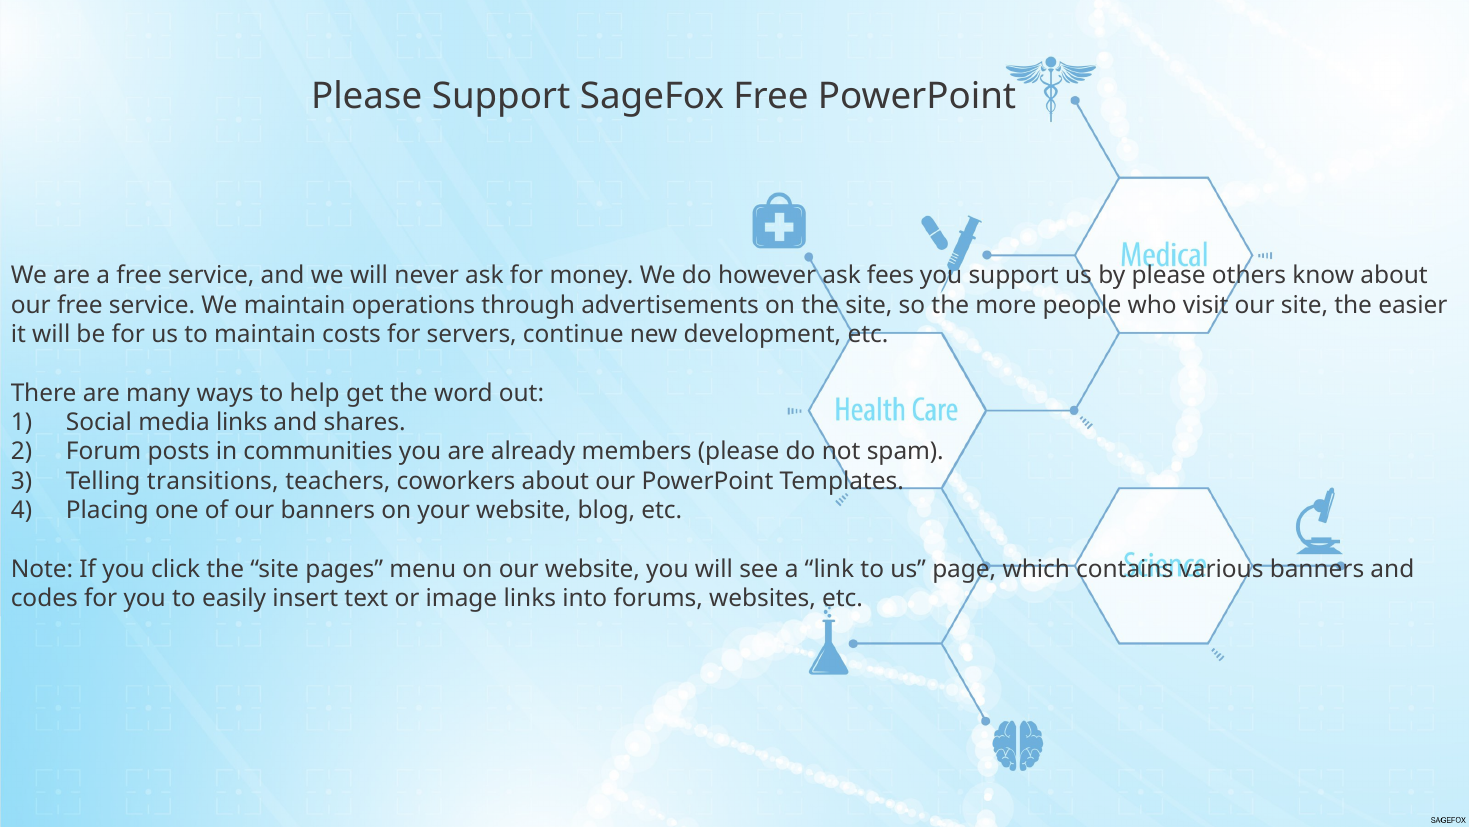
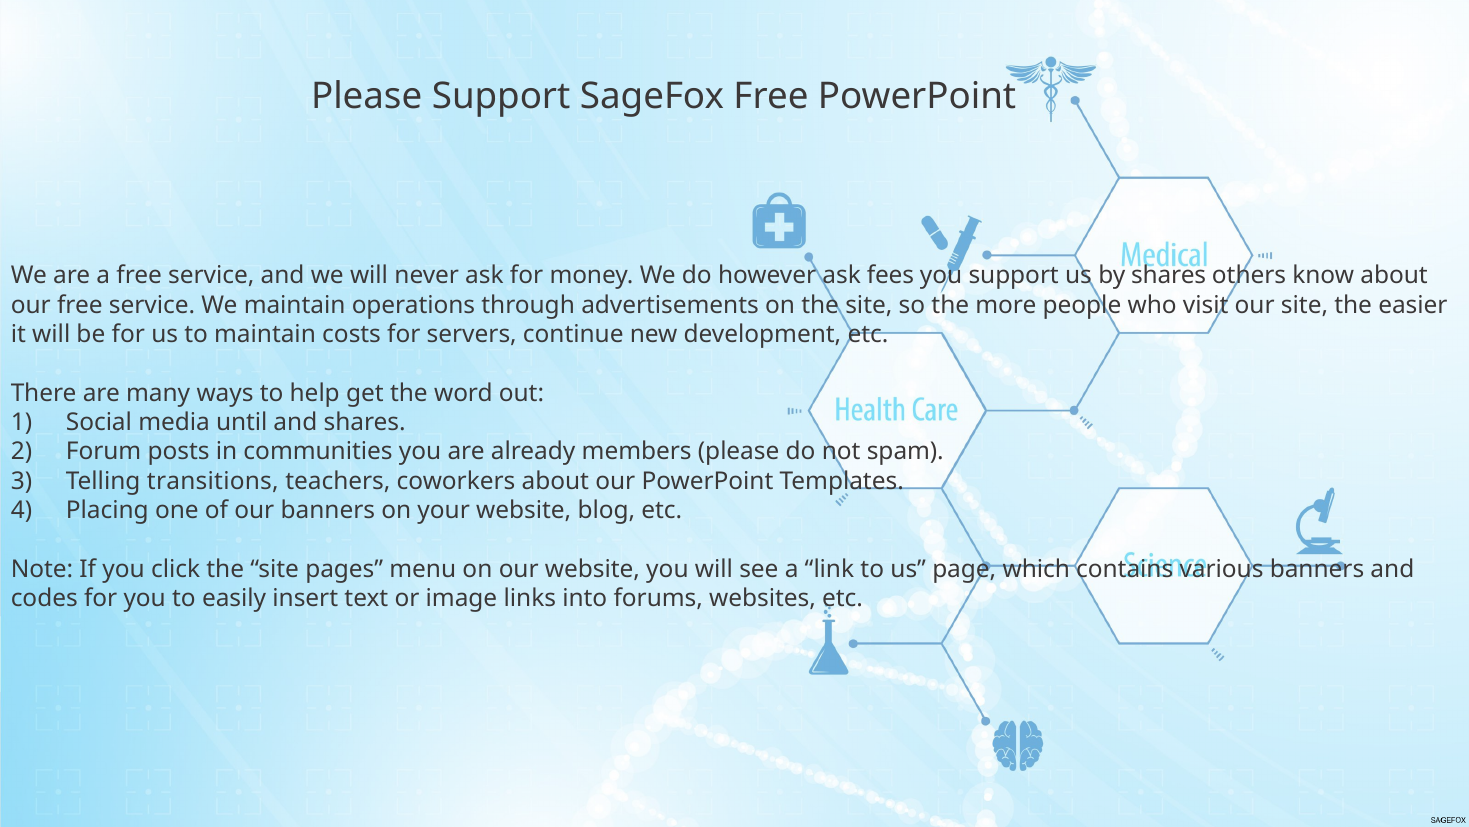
by please: please -> shares
media links: links -> until
